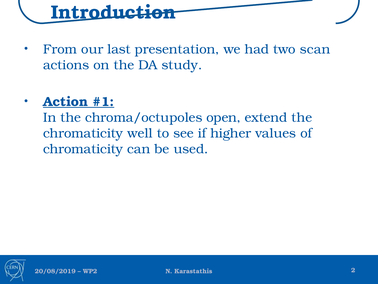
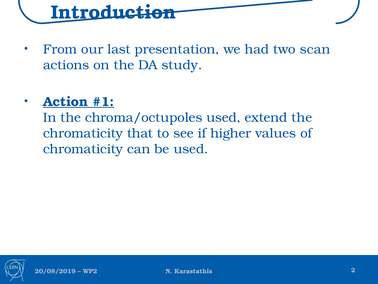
chroma/octupoles open: open -> used
well: well -> that
